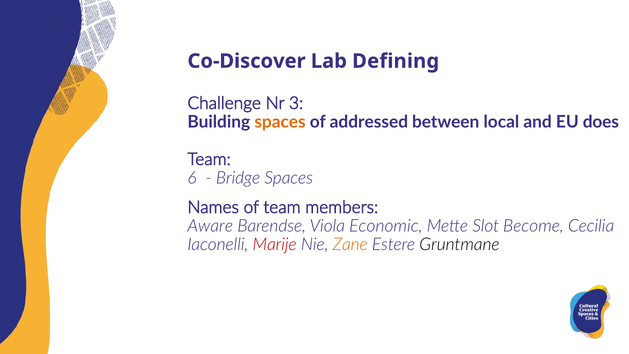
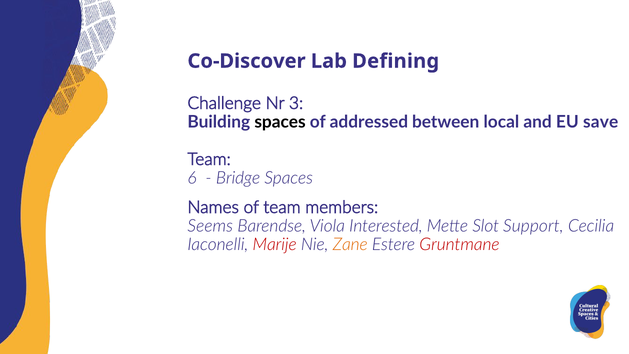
spaces at (280, 122) colour: orange -> black
does: does -> save
Aware: Aware -> Seems
Economic: Economic -> Interested
Become: Become -> Support
Gruntmane colour: black -> red
